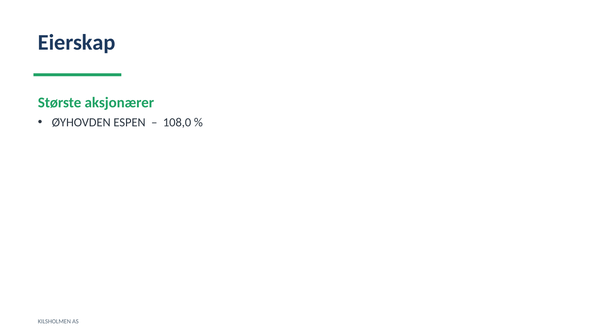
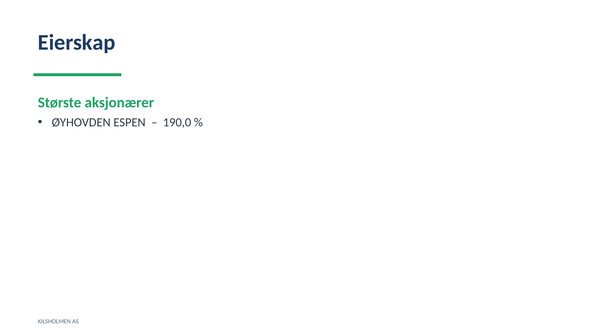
108,0: 108,0 -> 190,0
